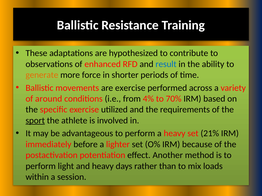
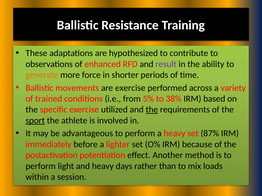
result colour: blue -> purple
around: around -> trained
4%: 4% -> 5%
70%: 70% -> 38%
the at (152, 110) underline: none -> present
21%: 21% -> 87%
